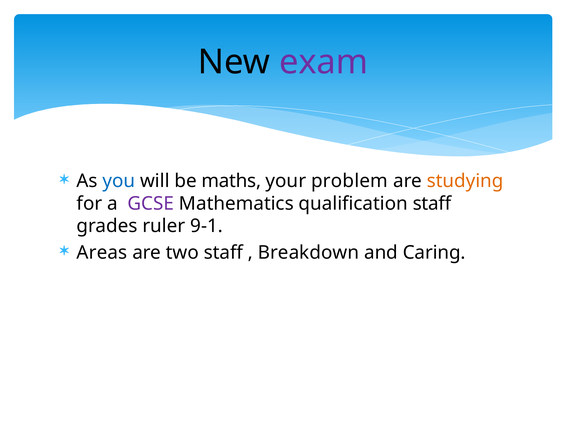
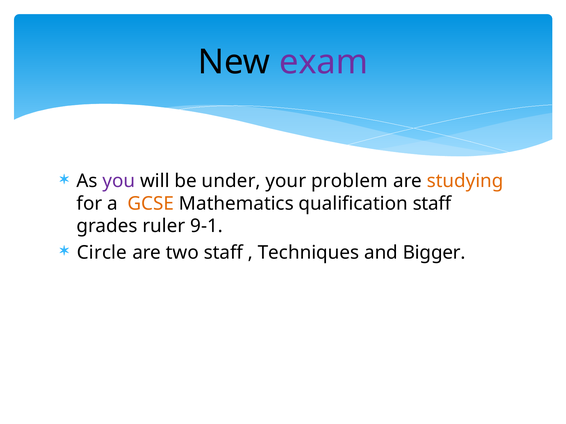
you colour: blue -> purple
maths: maths -> under
GCSE colour: purple -> orange
Areas: Areas -> Circle
Breakdown: Breakdown -> Techniques
Caring: Caring -> Bigger
